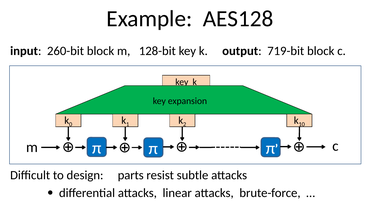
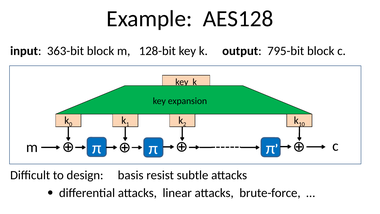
260-bit: 260-bit -> 363-bit
719-bit: 719-bit -> 795-bit
parts: parts -> basis
